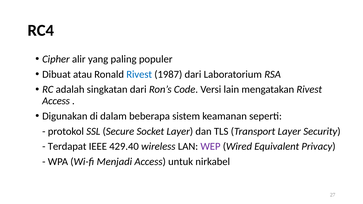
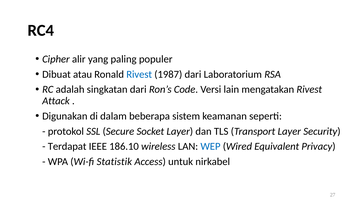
Access at (56, 101): Access -> Attack
429.40: 429.40 -> 186.10
WEP colour: purple -> blue
Menjadi: Menjadi -> Statistik
